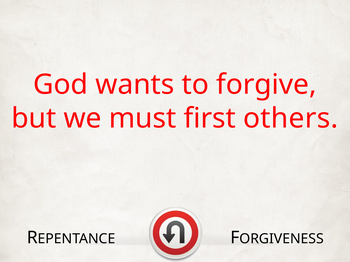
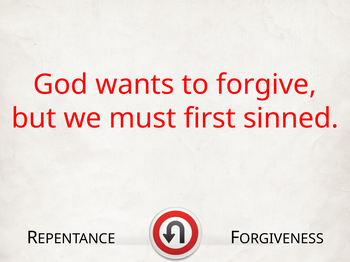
others: others -> sinned
